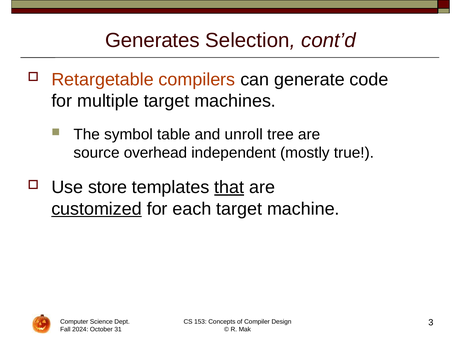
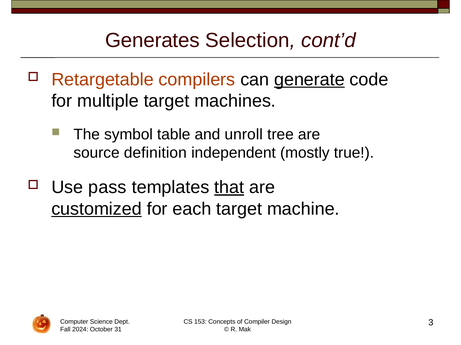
generate underline: none -> present
overhead: overhead -> definition
store: store -> pass
